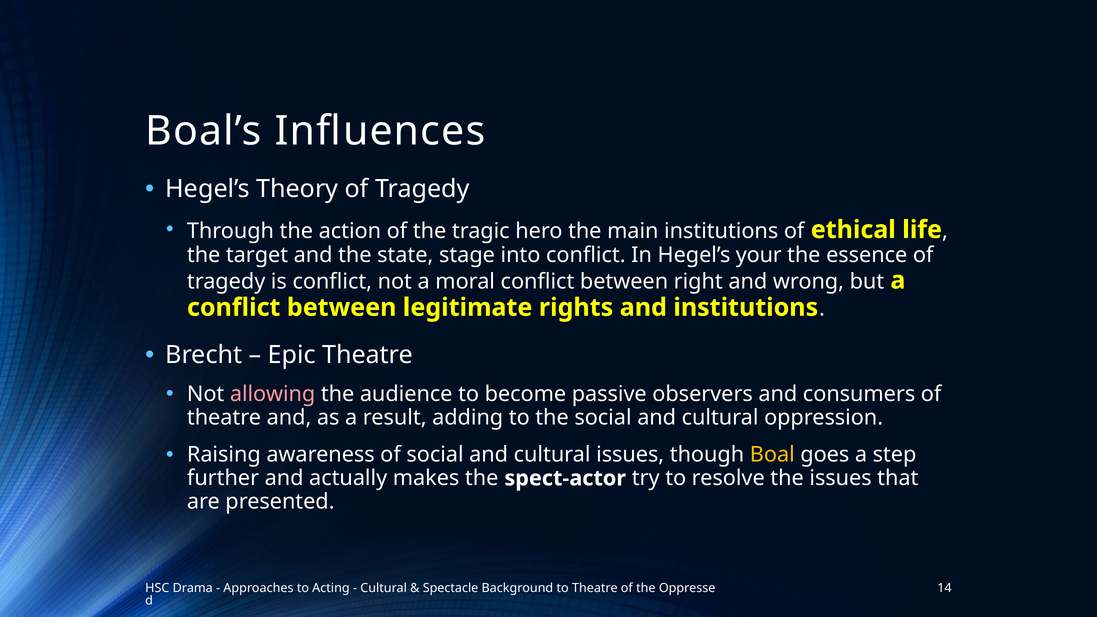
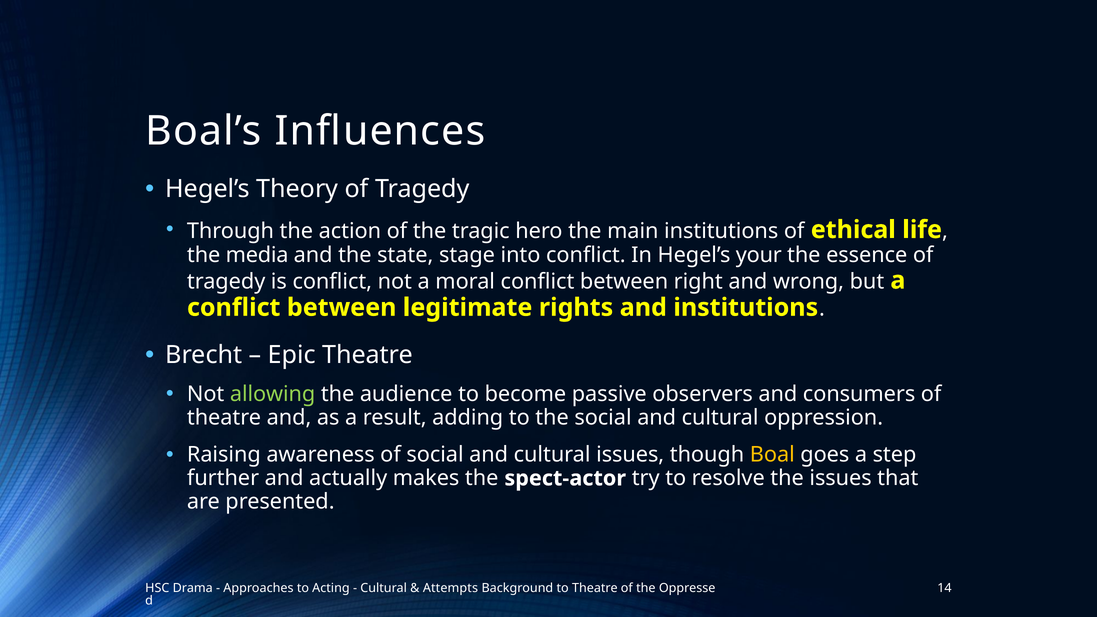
target: target -> media
allowing colour: pink -> light green
Spectacle: Spectacle -> Attempts
